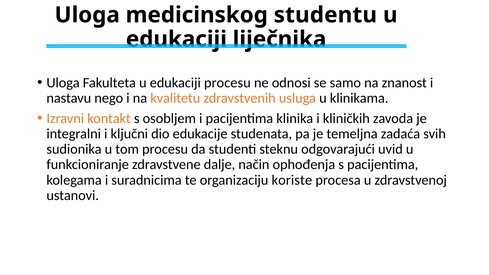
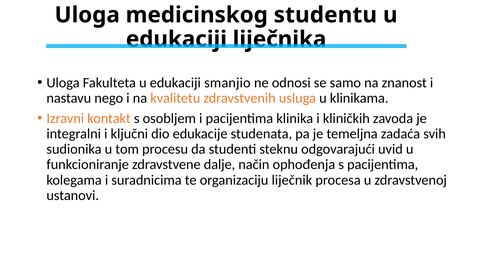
edukaciji procesu: procesu -> smanjio
koriste: koriste -> liječnik
